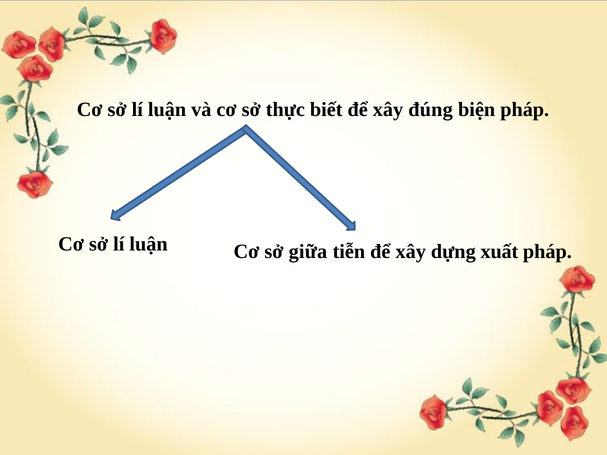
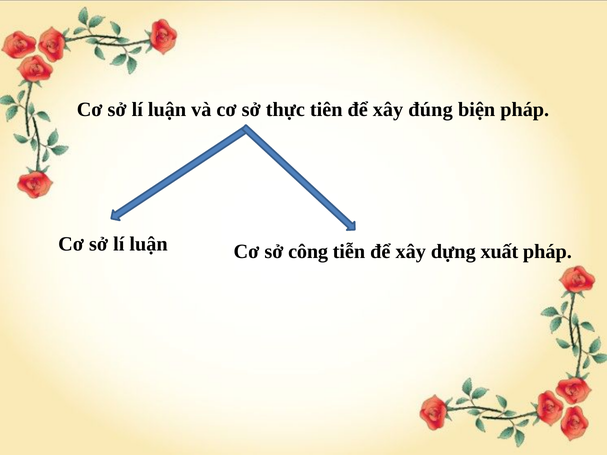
biết: biết -> tiên
giữa: giữa -> công
